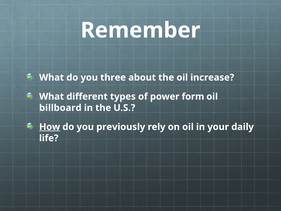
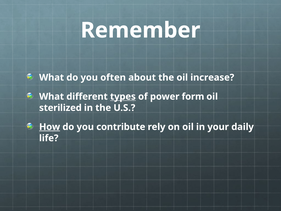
three: three -> often
types underline: none -> present
billboard: billboard -> sterilized
previously: previously -> contribute
